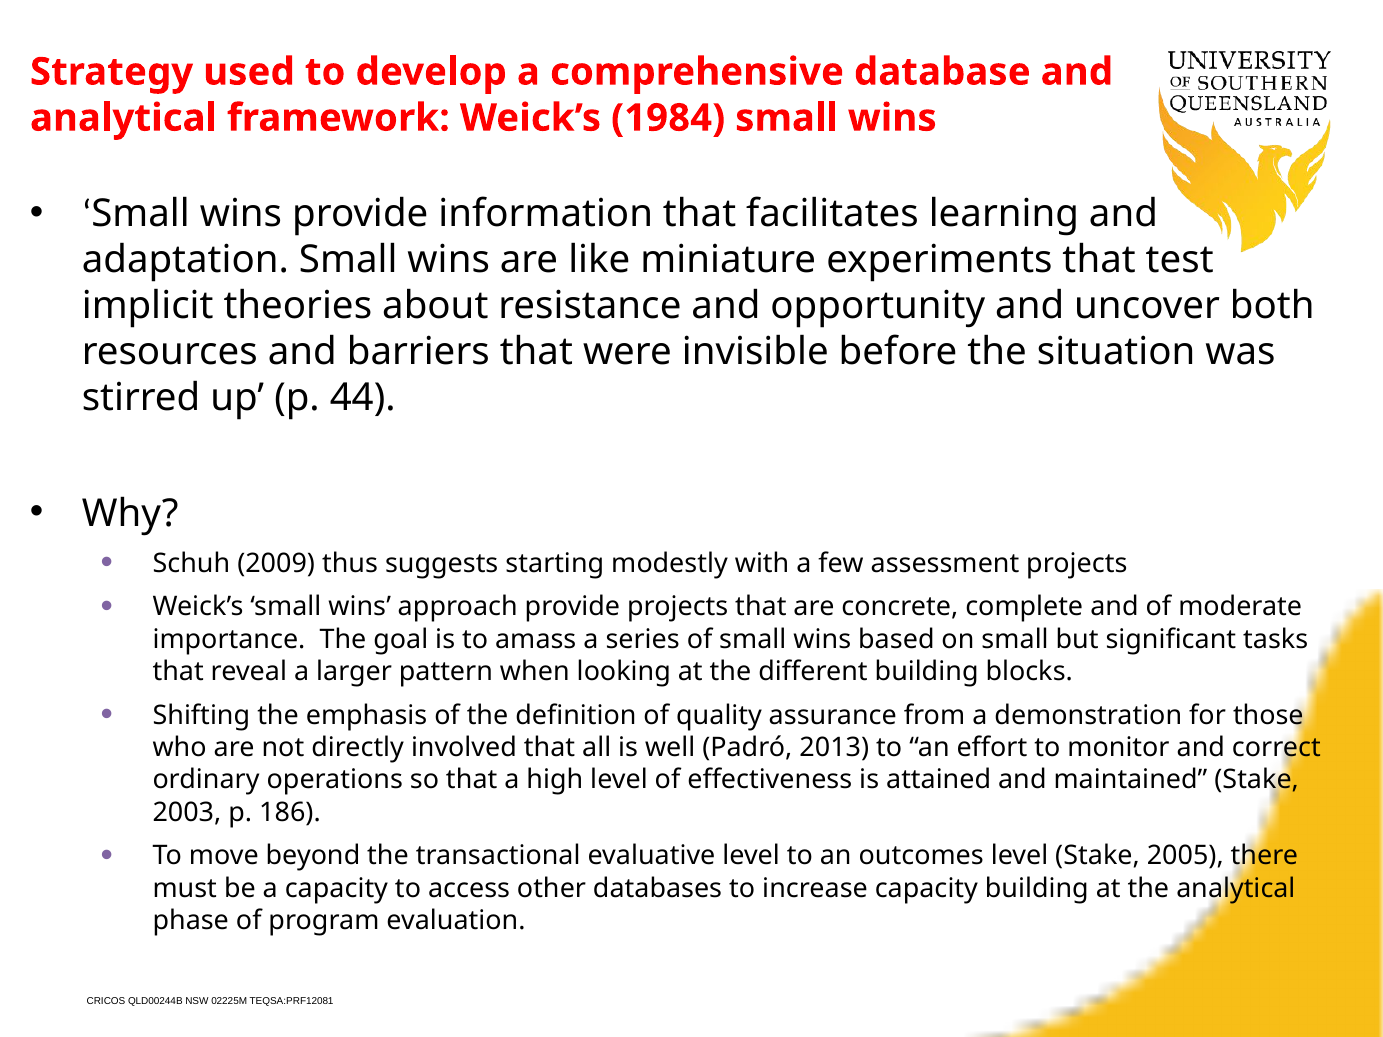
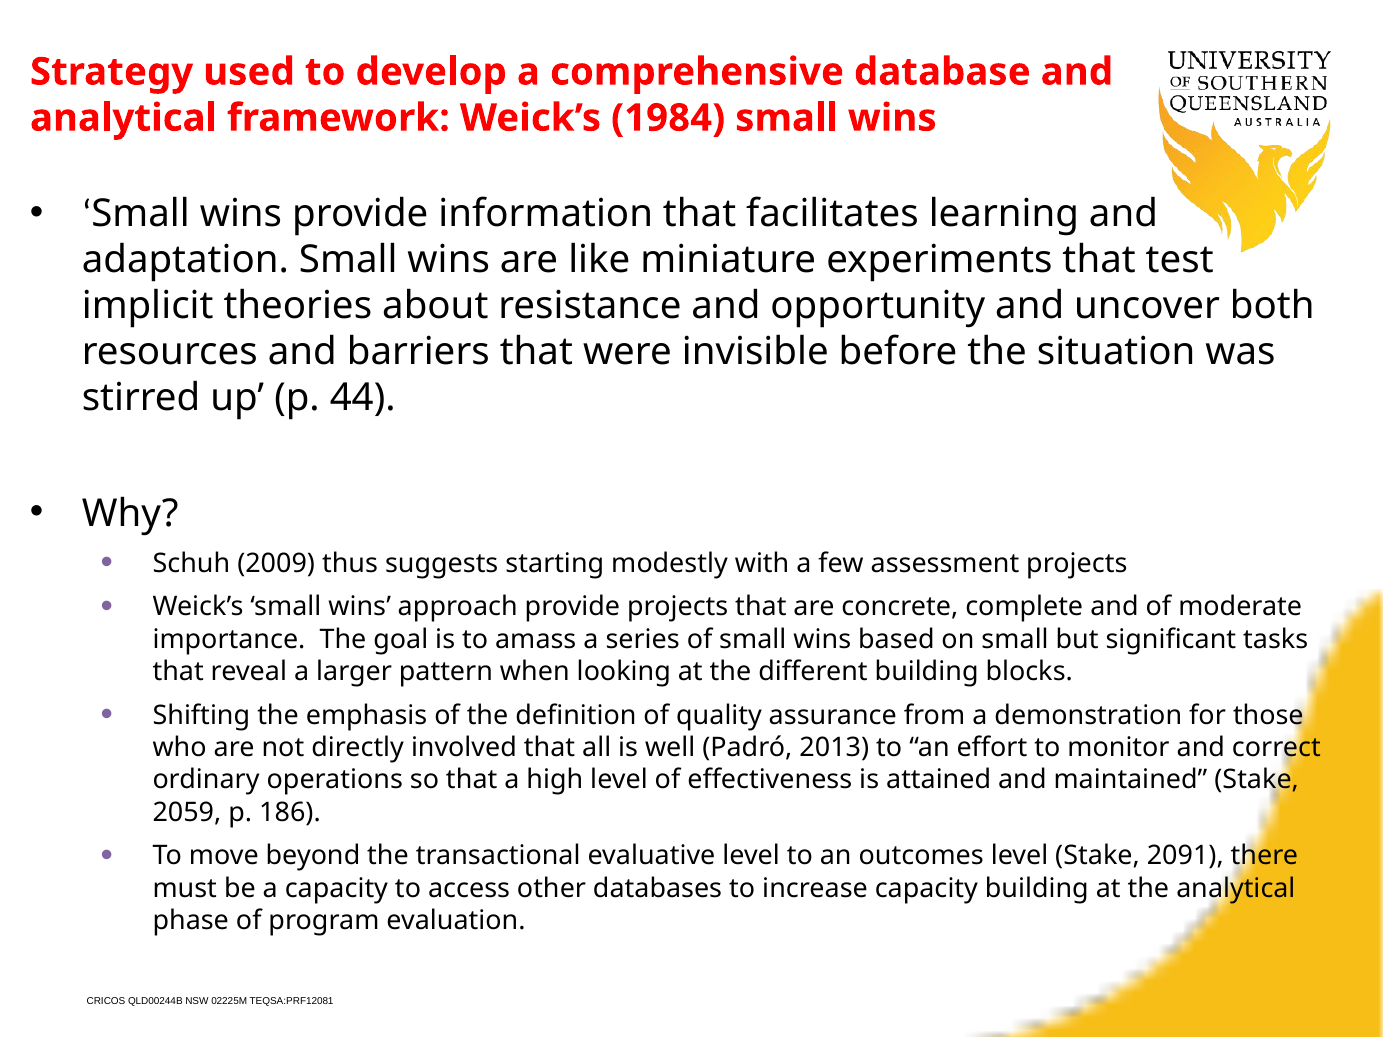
2003: 2003 -> 2059
2005: 2005 -> 2091
